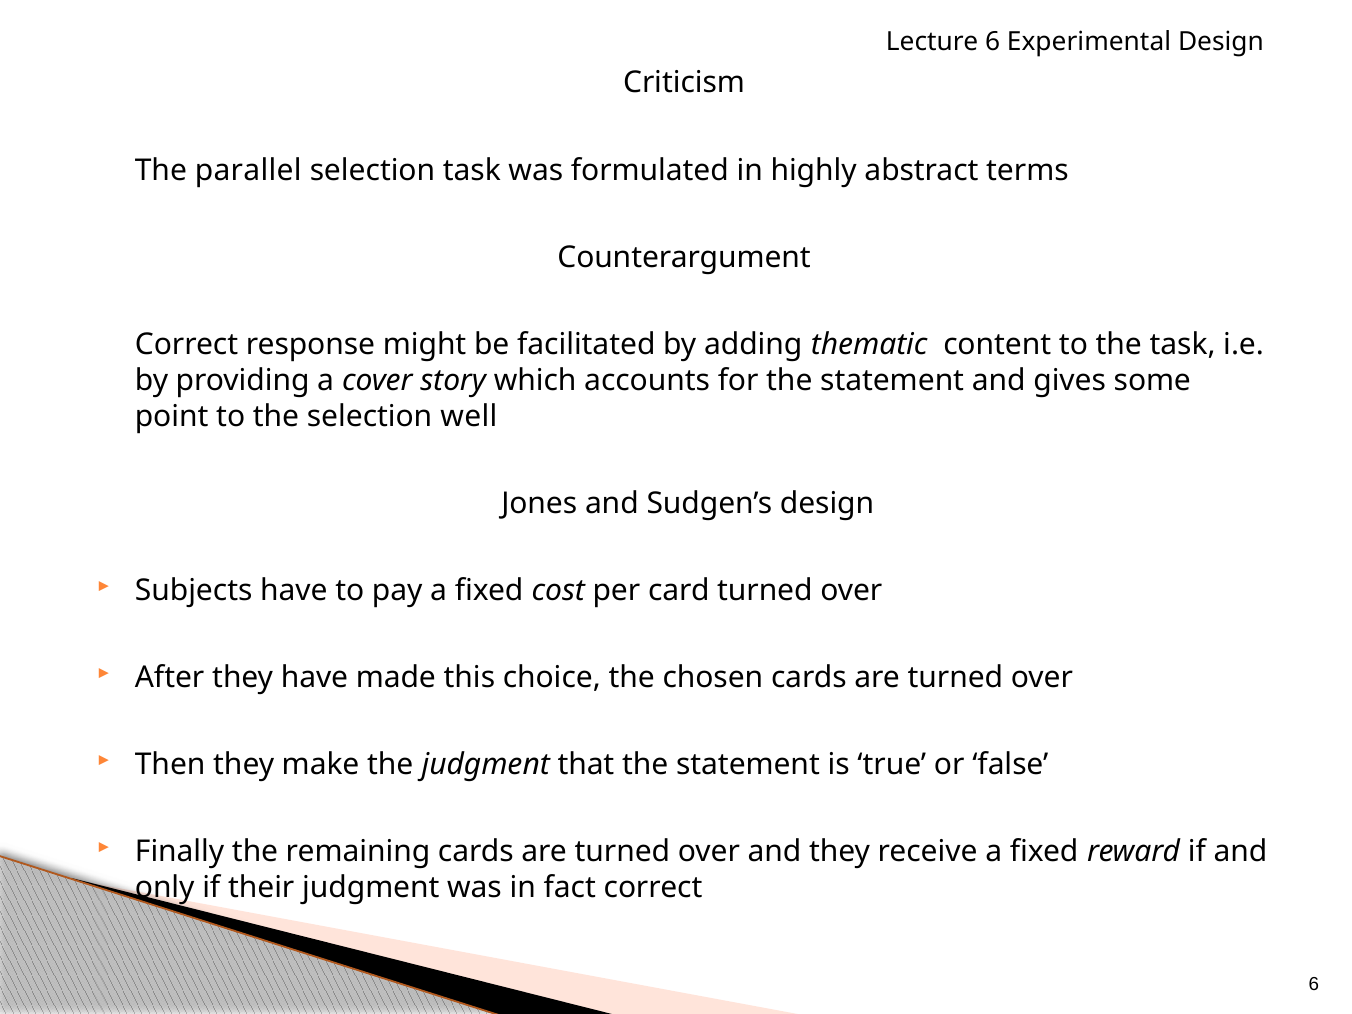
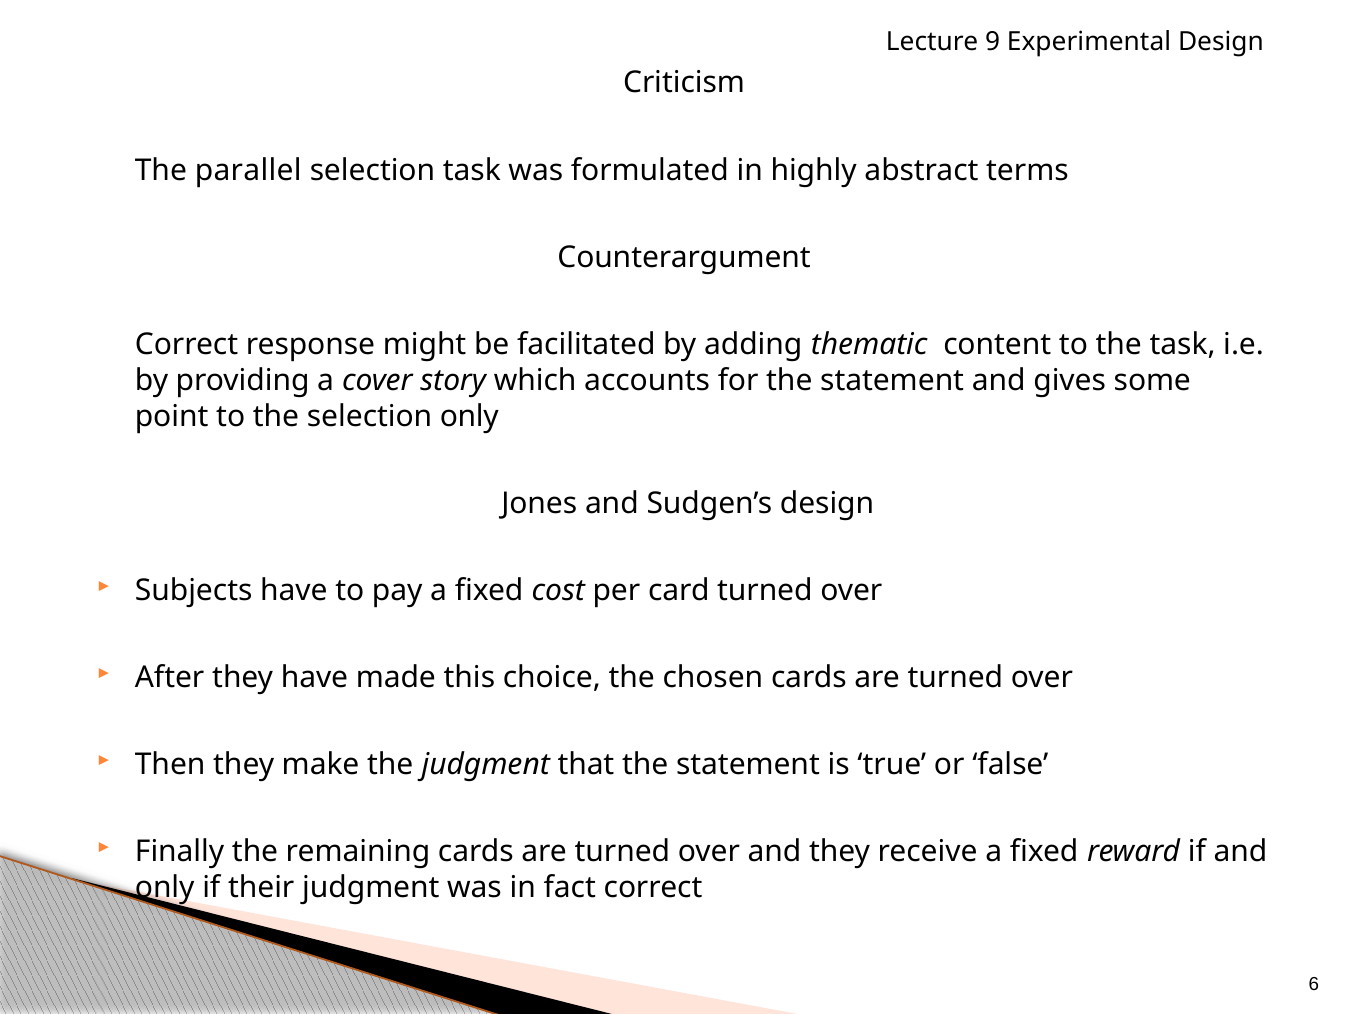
Lecture 6: 6 -> 9
selection well: well -> only
